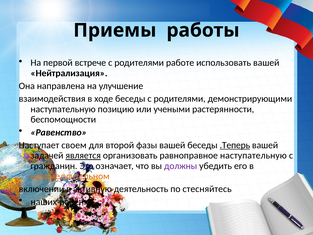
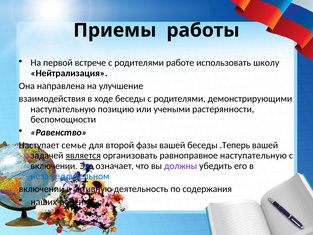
использовать вашей: вашей -> школу
своем: своем -> семье
.Теперь underline: present -> none
гражданин at (54, 166): гражданин -> включении
незамедлительном colour: orange -> blue
стесняйтесь: стесняйтесь -> содержания
